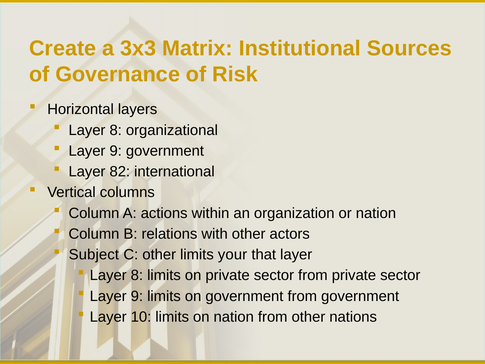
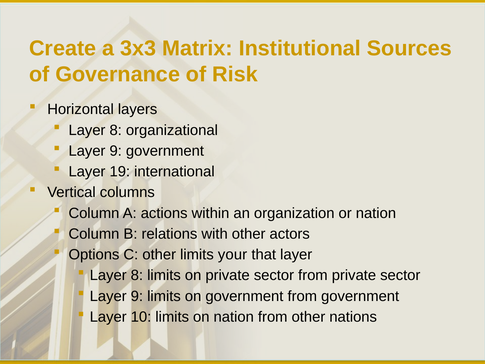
82: 82 -> 19
Subject: Subject -> Options
